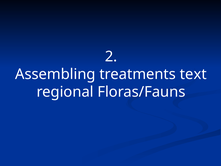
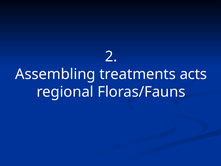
text: text -> acts
